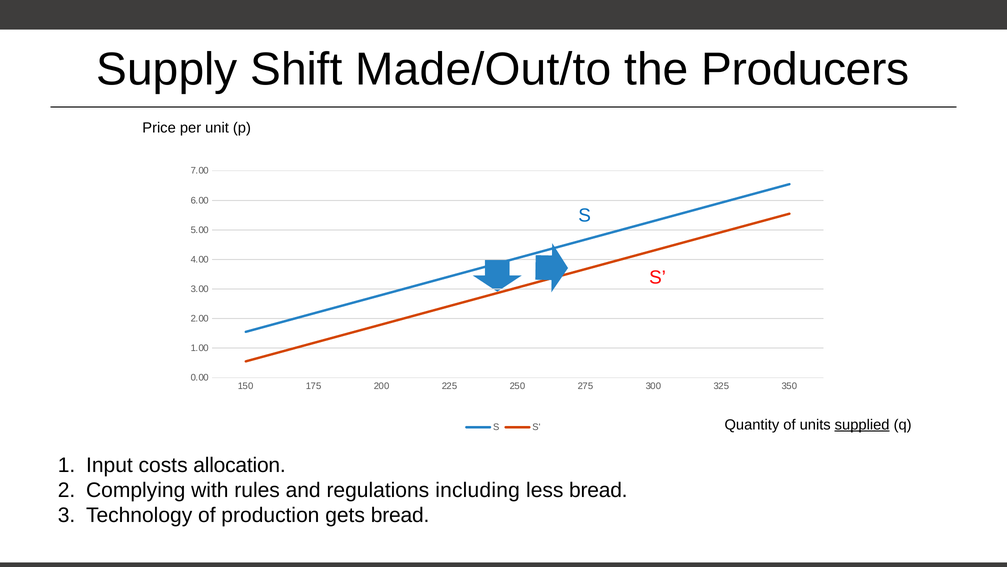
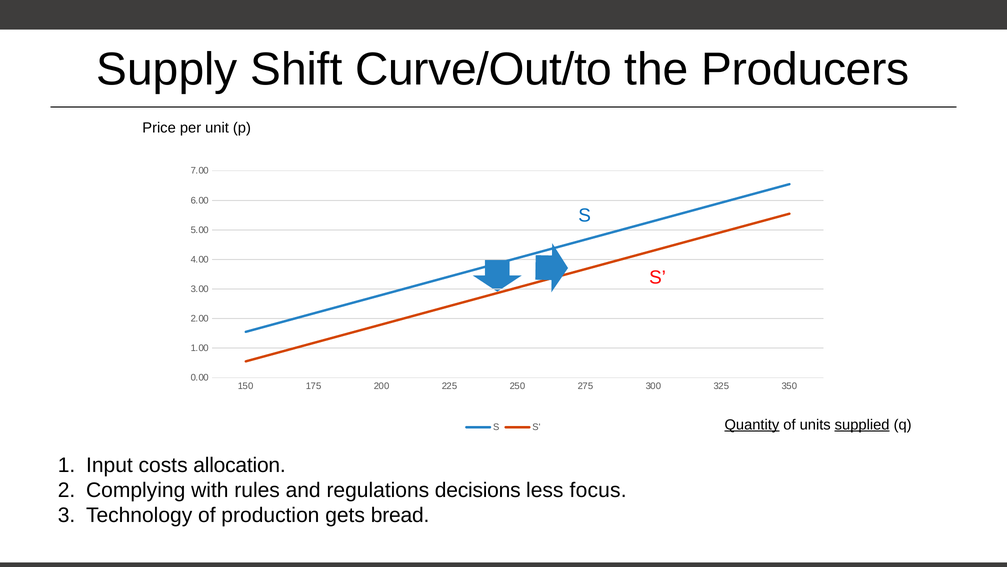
Made/Out/to: Made/Out/to -> Curve/Out/to
Quantity underline: none -> present
including: including -> decisions
less bread: bread -> focus
